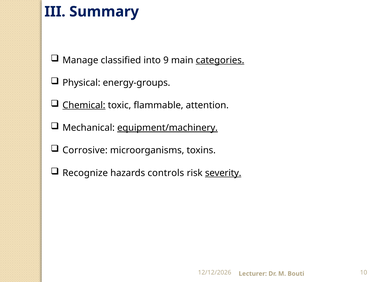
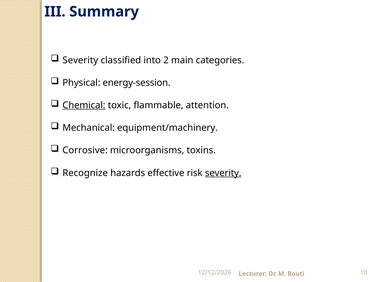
Manage at (80, 60): Manage -> Severity
9: 9 -> 2
categories underline: present -> none
energy-groups: energy-groups -> energy-session
equipment/machinery underline: present -> none
controls: controls -> effective
